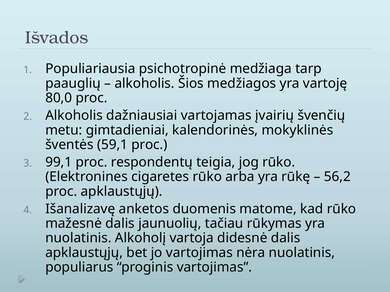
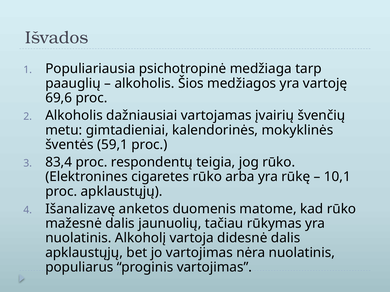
80,0: 80,0 -> 69,6
99,1: 99,1 -> 83,4
56,2: 56,2 -> 10,1
